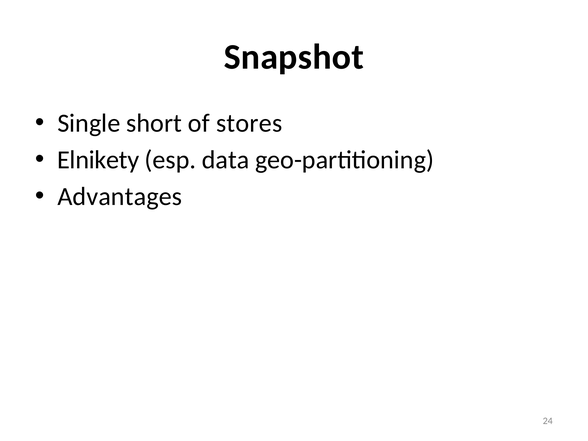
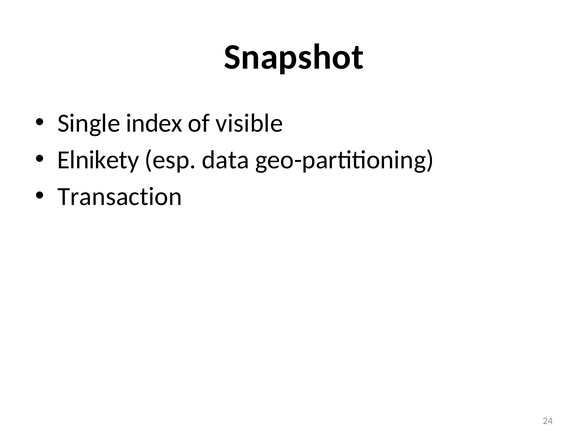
short: short -> index
stores: stores -> visible
Advantages: Advantages -> Transaction
